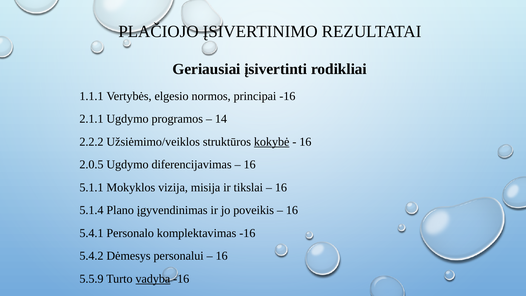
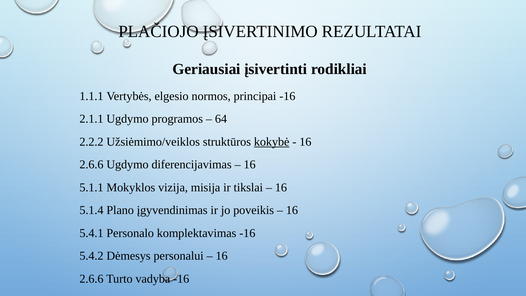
14: 14 -> 64
2.0.5 at (92, 165): 2.0.5 -> 2.6.6
5.5.9 at (92, 279): 5.5.9 -> 2.6.6
vadyba underline: present -> none
